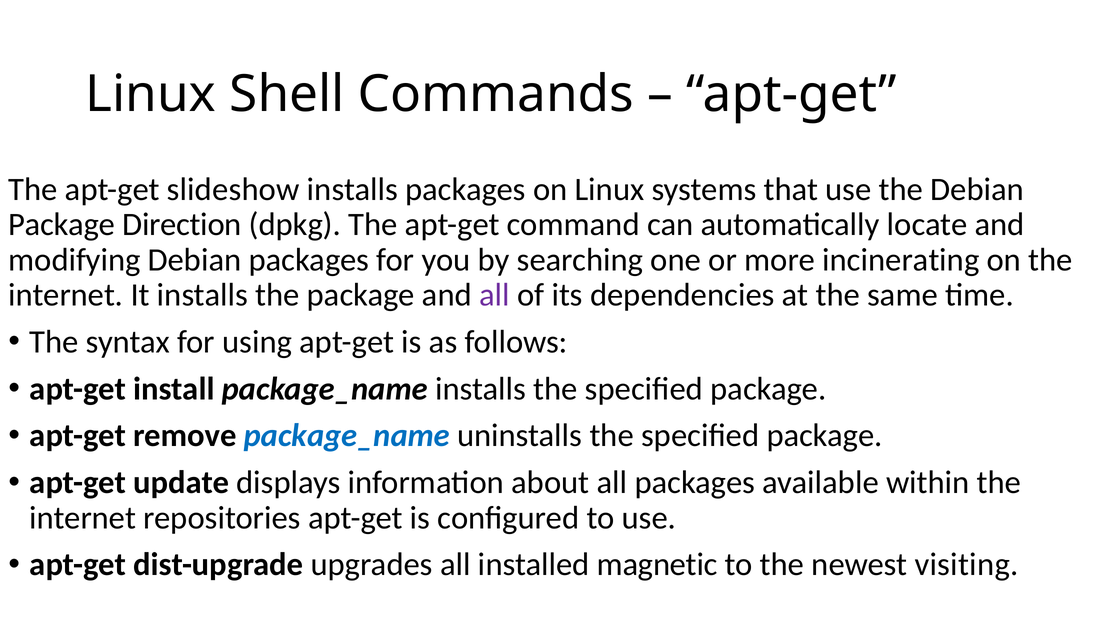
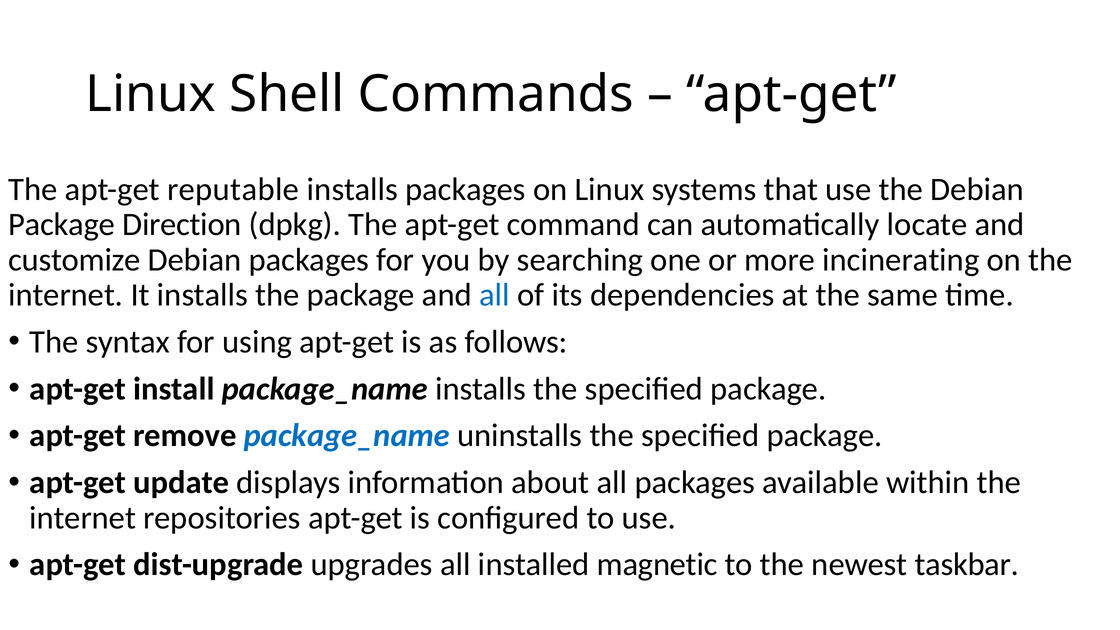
slideshow: slideshow -> reputable
modifying: modifying -> customize
all at (494, 295) colour: purple -> blue
visiting: visiting -> taskbar
